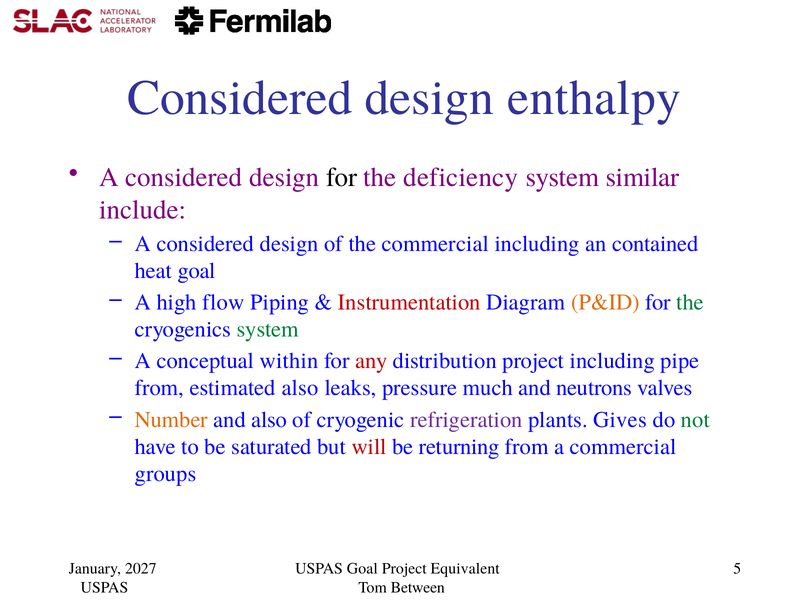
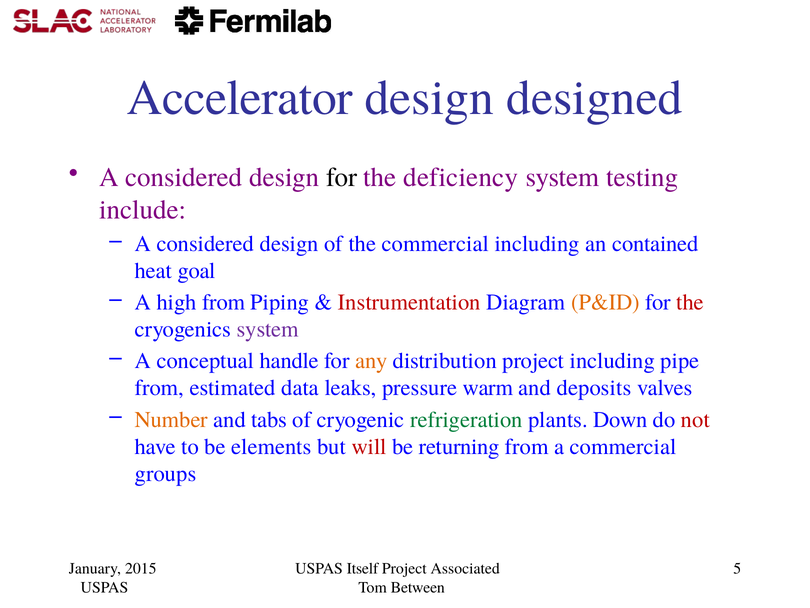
Considered at (240, 98): Considered -> Accelerator
enthalpy: enthalpy -> designed
similar: similar -> testing
high flow: flow -> from
the at (690, 302) colour: green -> red
system at (268, 329) colour: green -> purple
within: within -> handle
any colour: red -> orange
estimated also: also -> data
much: much -> warm
neutrons: neutrons -> deposits
and also: also -> tabs
refrigeration colour: purple -> green
Gives: Gives -> Down
not colour: green -> red
saturated: saturated -> elements
2027: 2027 -> 2015
USPAS Goal: Goal -> Itself
Equivalent: Equivalent -> Associated
